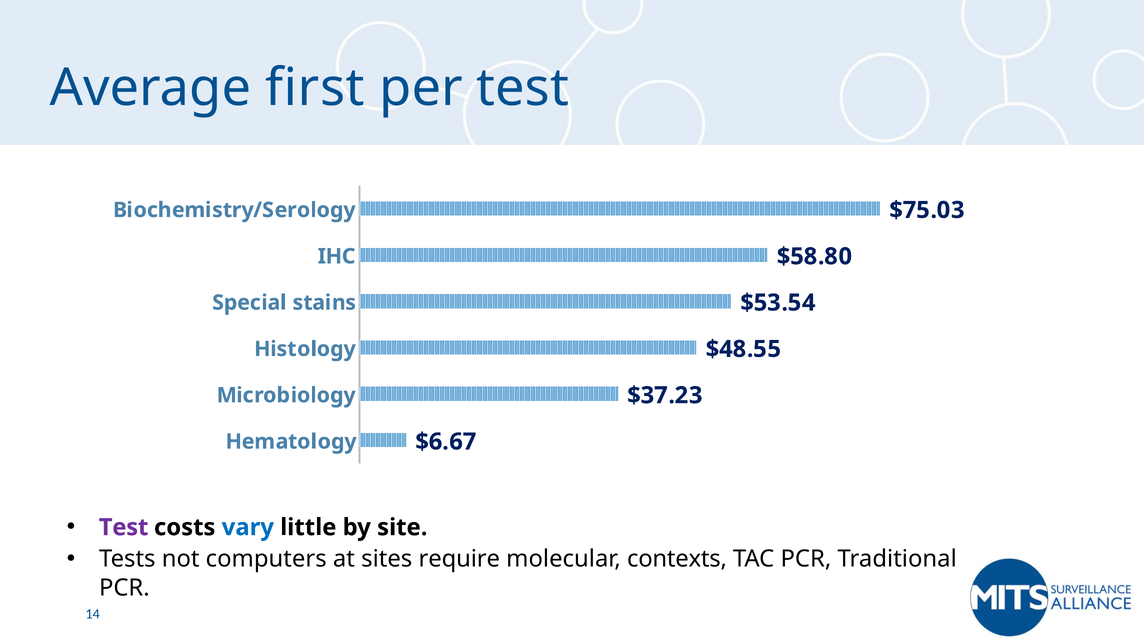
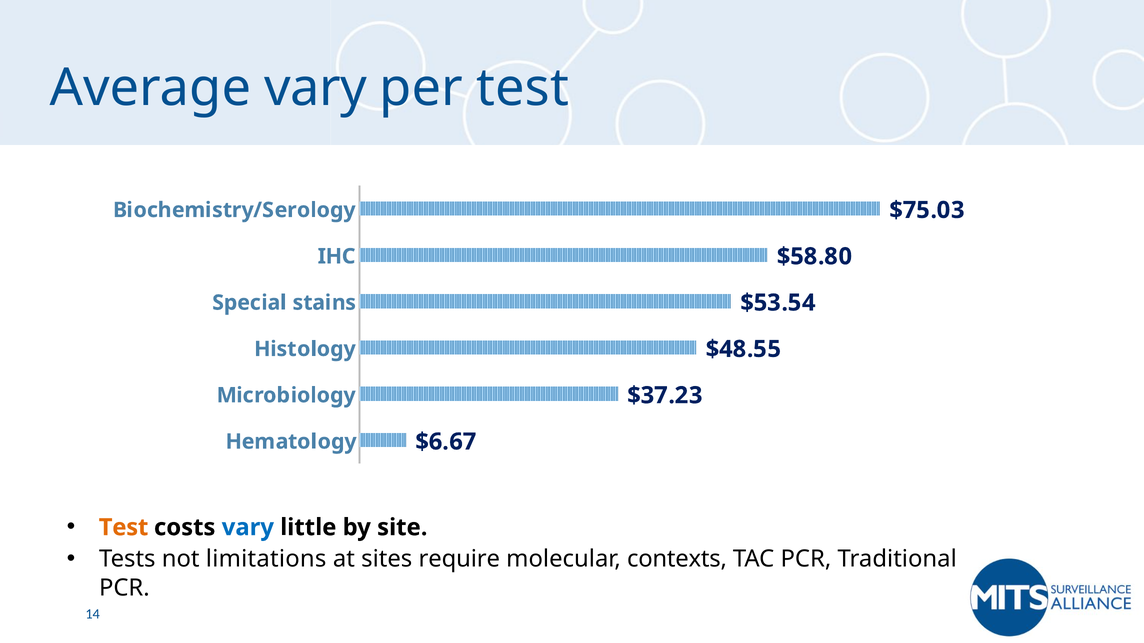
Average first: first -> vary
Test at (124, 528) colour: purple -> orange
computers: computers -> limitations
